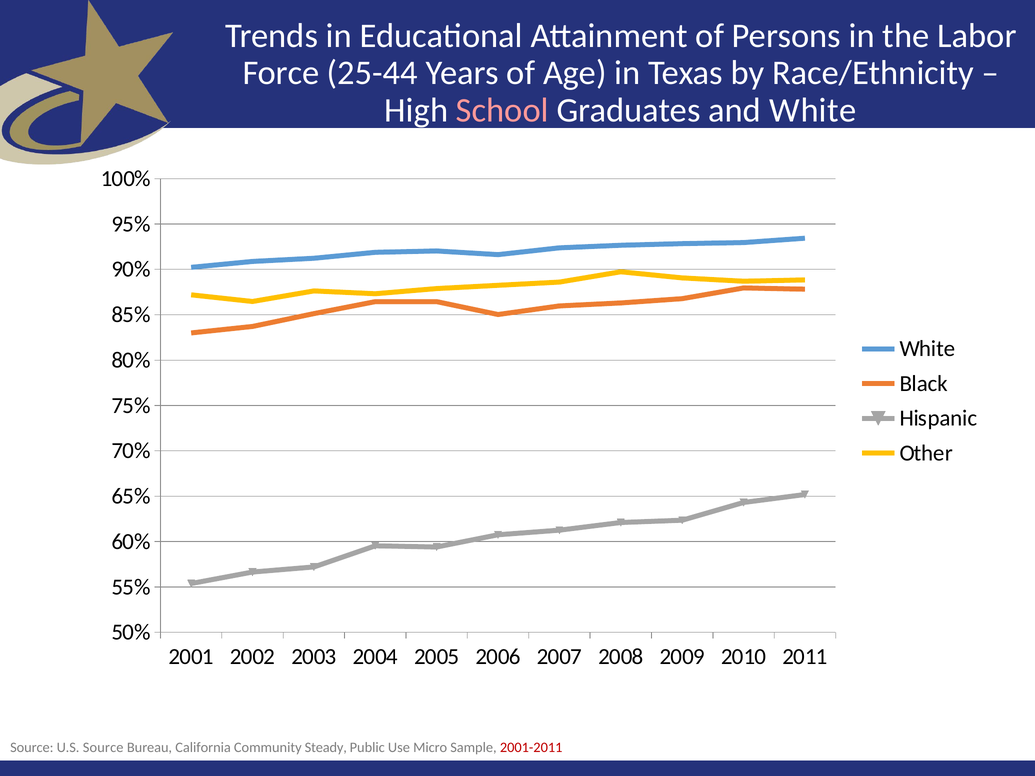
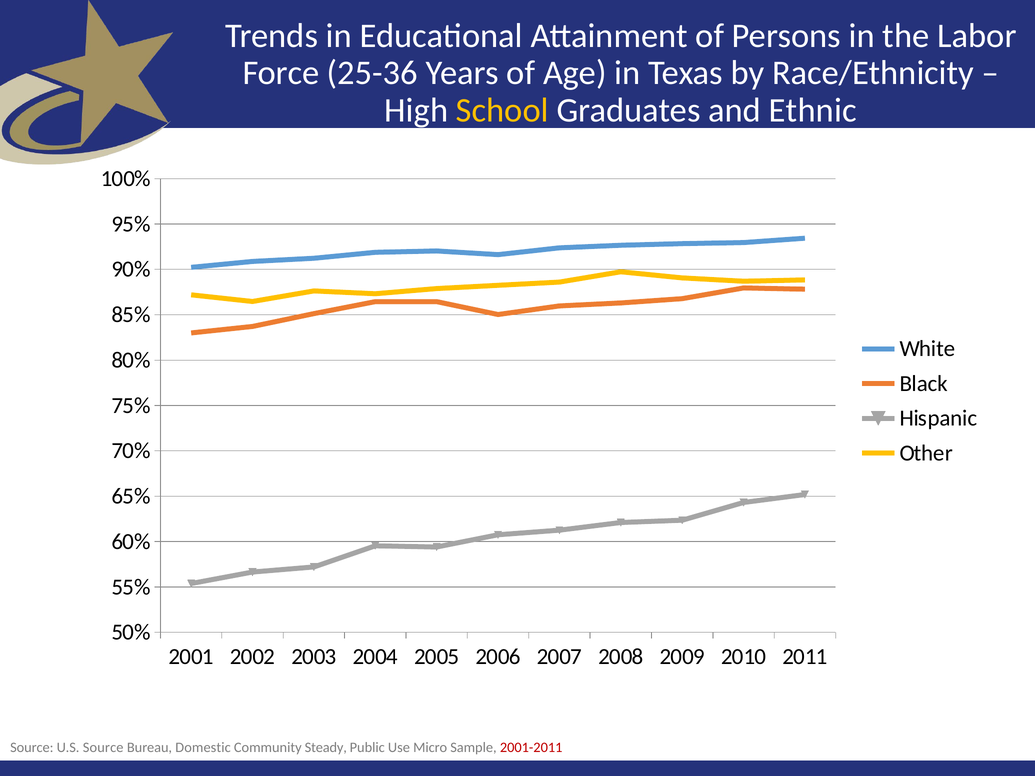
25-44: 25-44 -> 25-36
School colour: pink -> yellow
and White: White -> Ethnic
California: California -> Domestic
